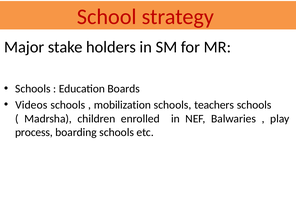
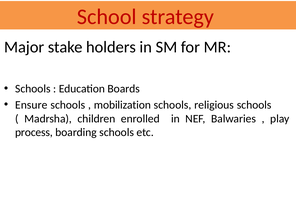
Videos: Videos -> Ensure
teachers: teachers -> religious
